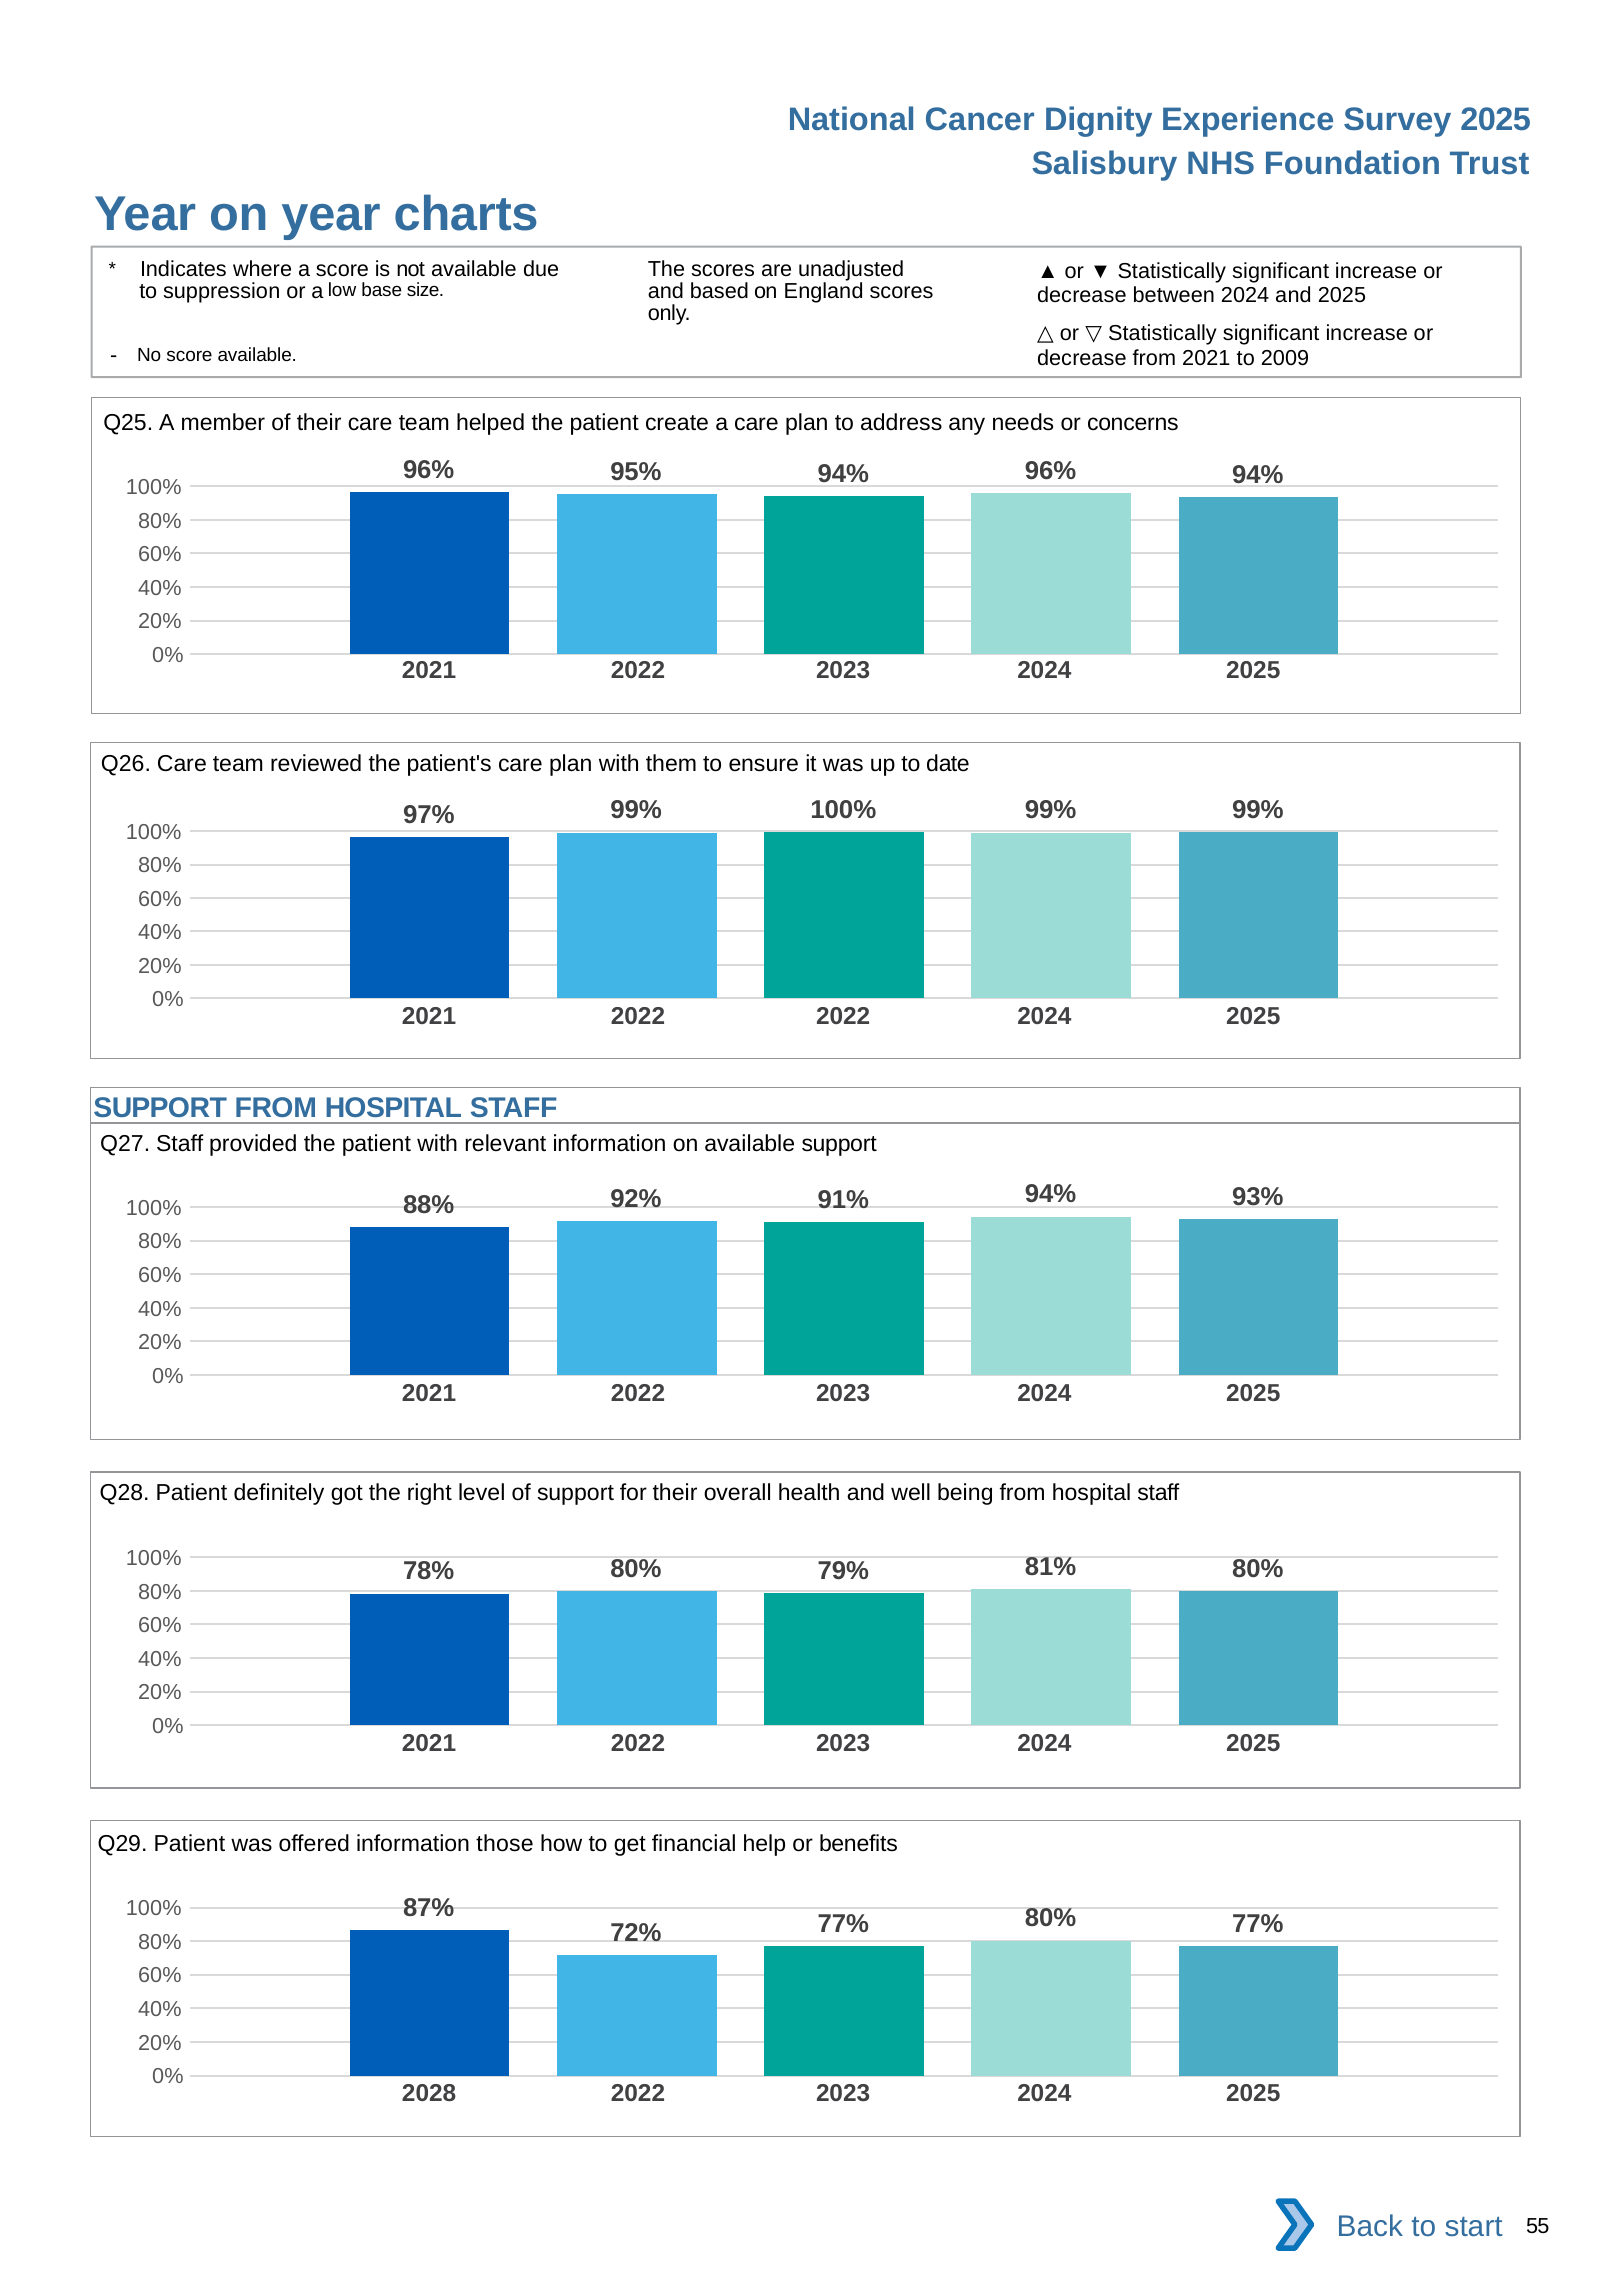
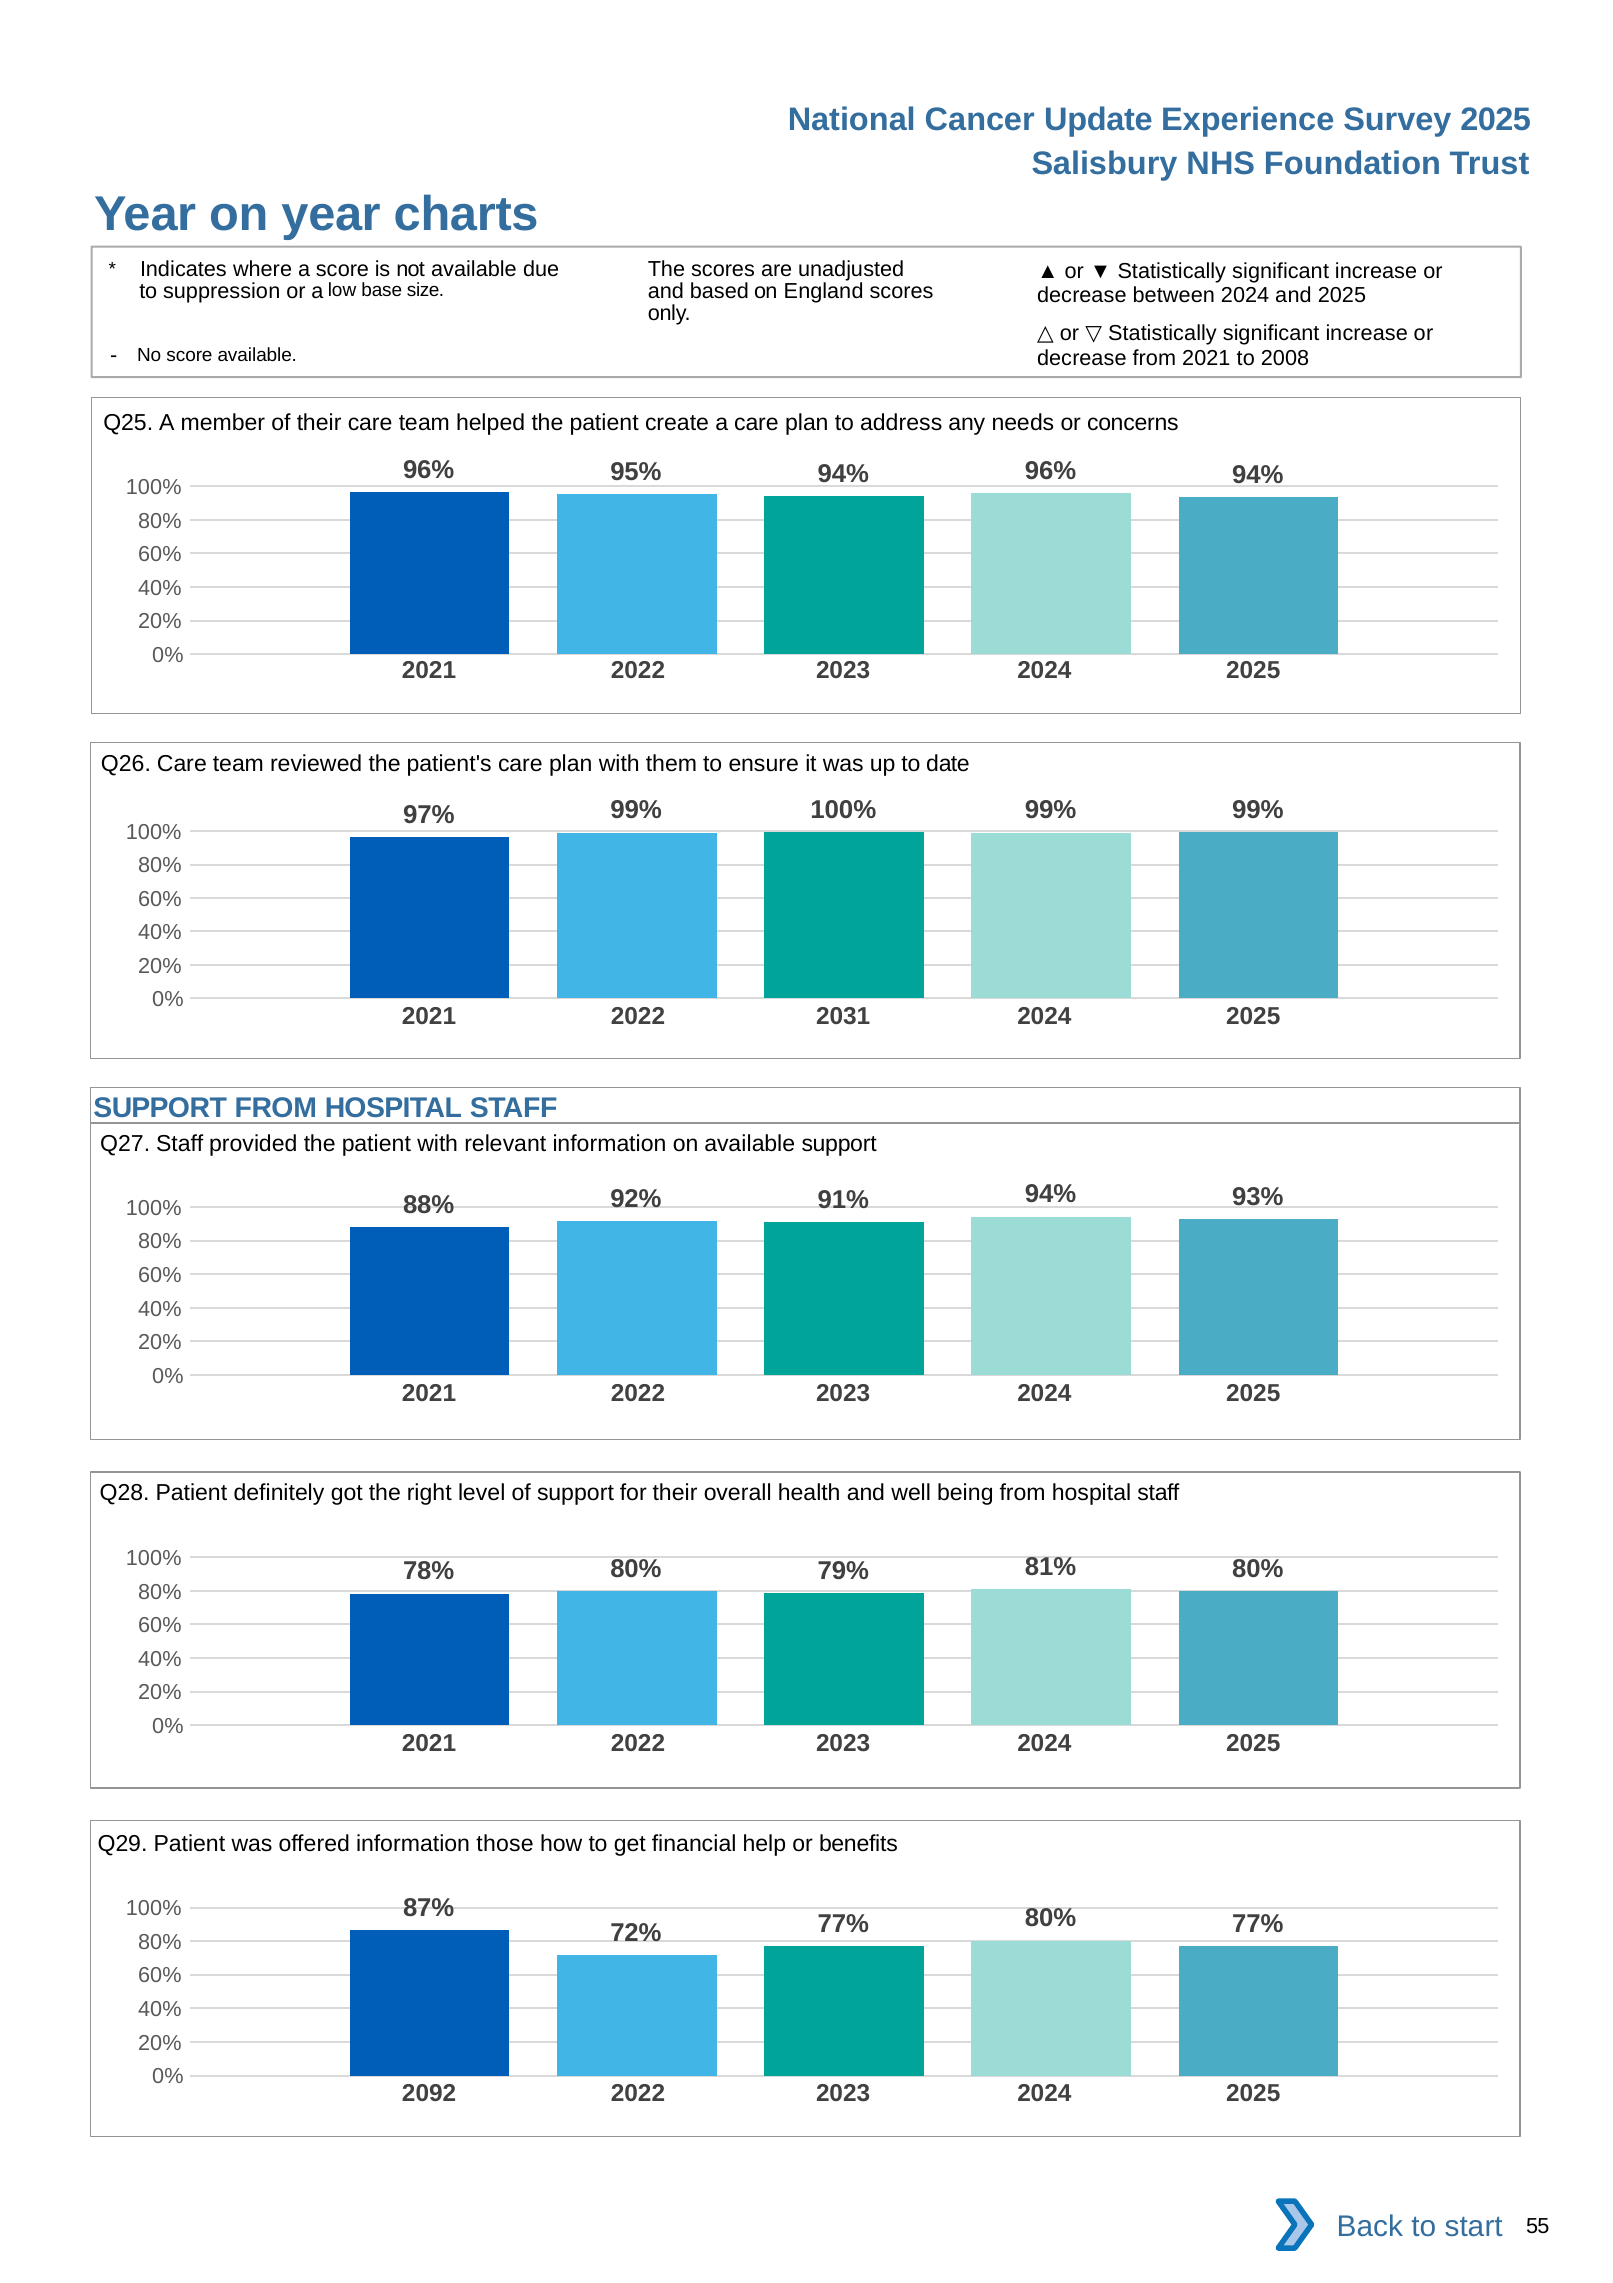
Dignity: Dignity -> Update
2009: 2009 -> 2008
2022 2022: 2022 -> 2031
2028: 2028 -> 2092
